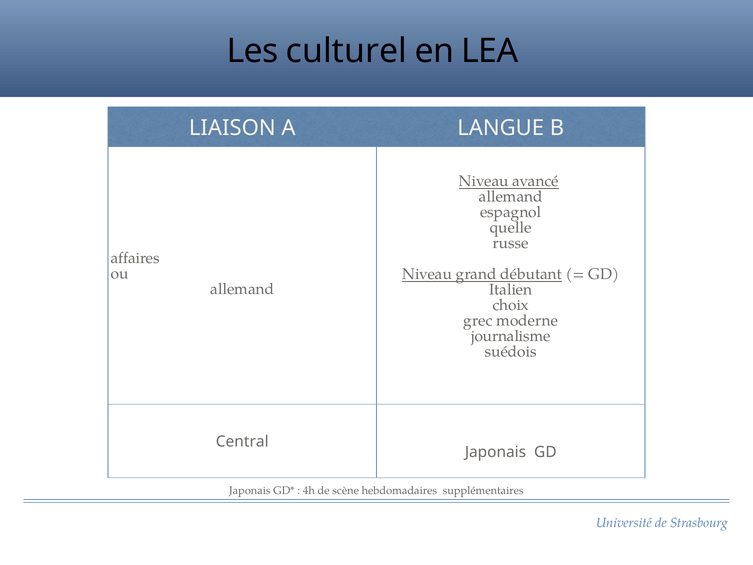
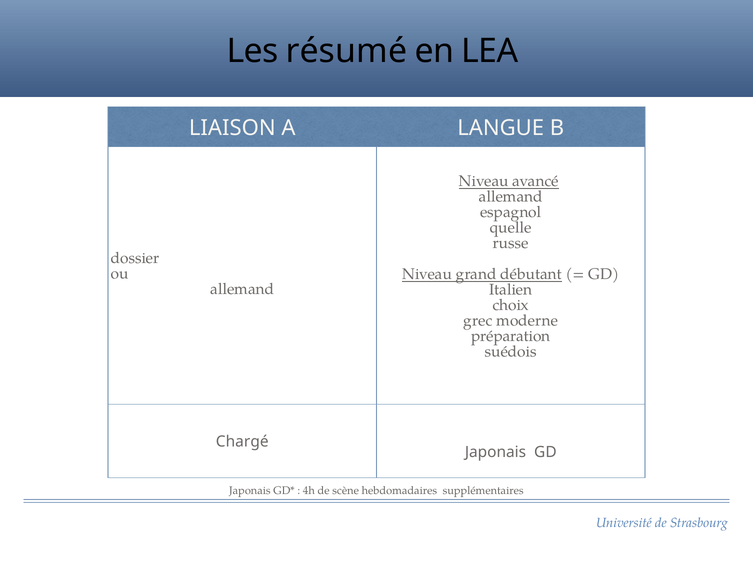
culturel: culturel -> résumé
affaires: affaires -> dossier
journalisme: journalisme -> préparation
Central: Central -> Chargé
